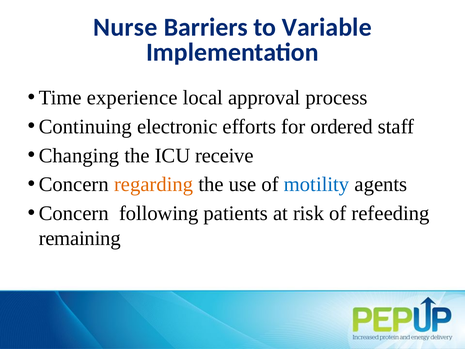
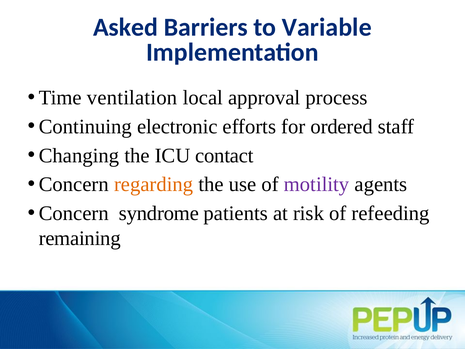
Nurse: Nurse -> Asked
experience: experience -> ventilation
receive: receive -> contact
motility colour: blue -> purple
following: following -> syndrome
